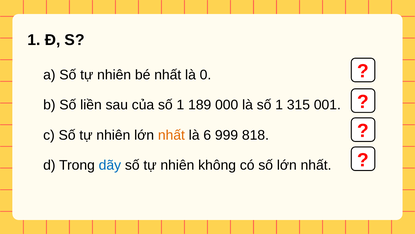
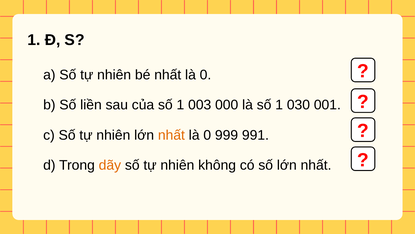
189: 189 -> 003
315: 315 -> 030
6 at (207, 135): 6 -> 0
818: 818 -> 991
dãy colour: blue -> orange
